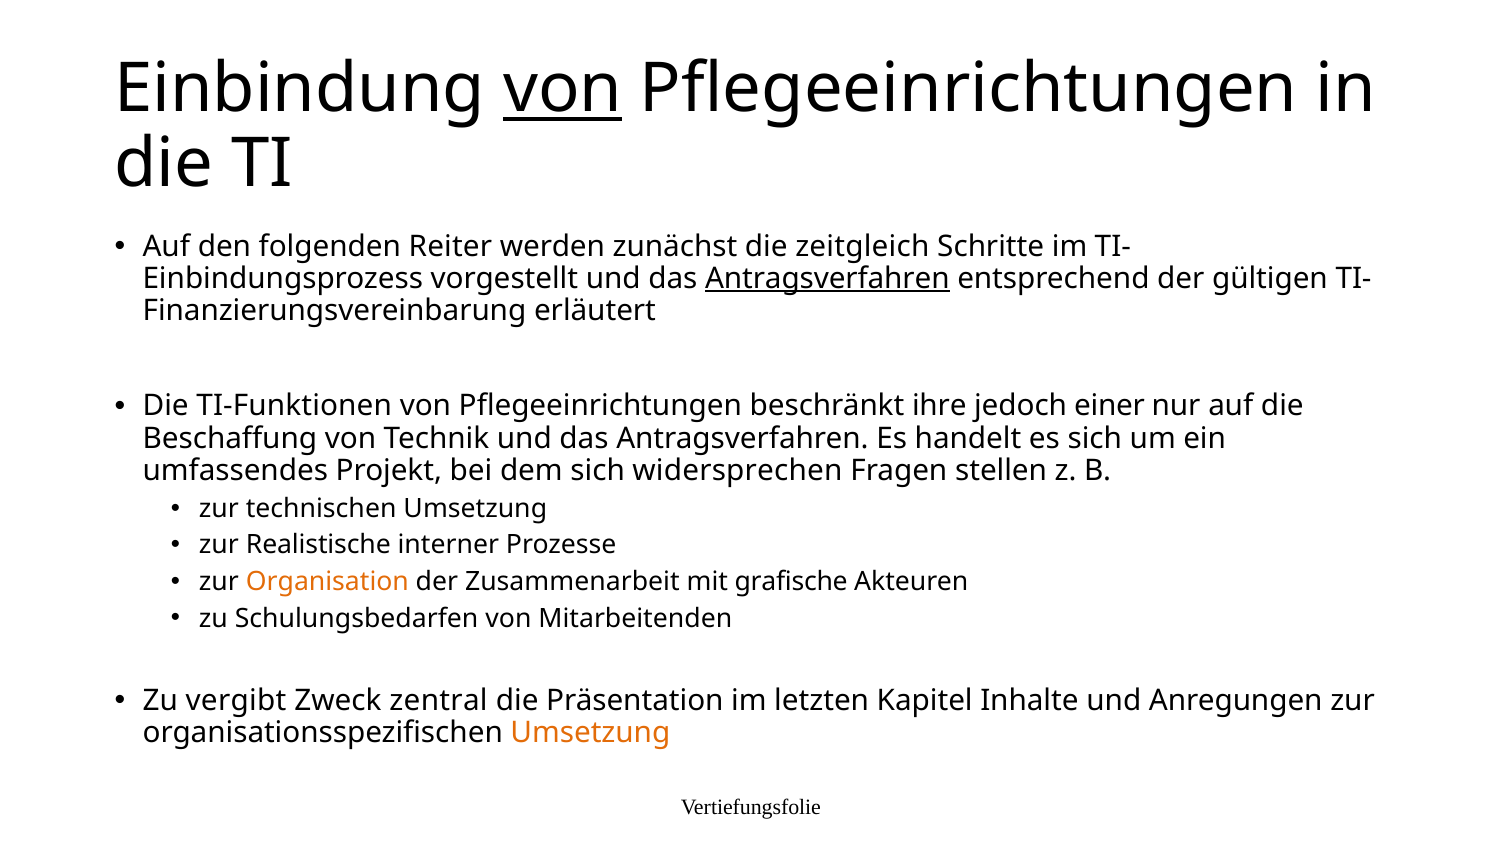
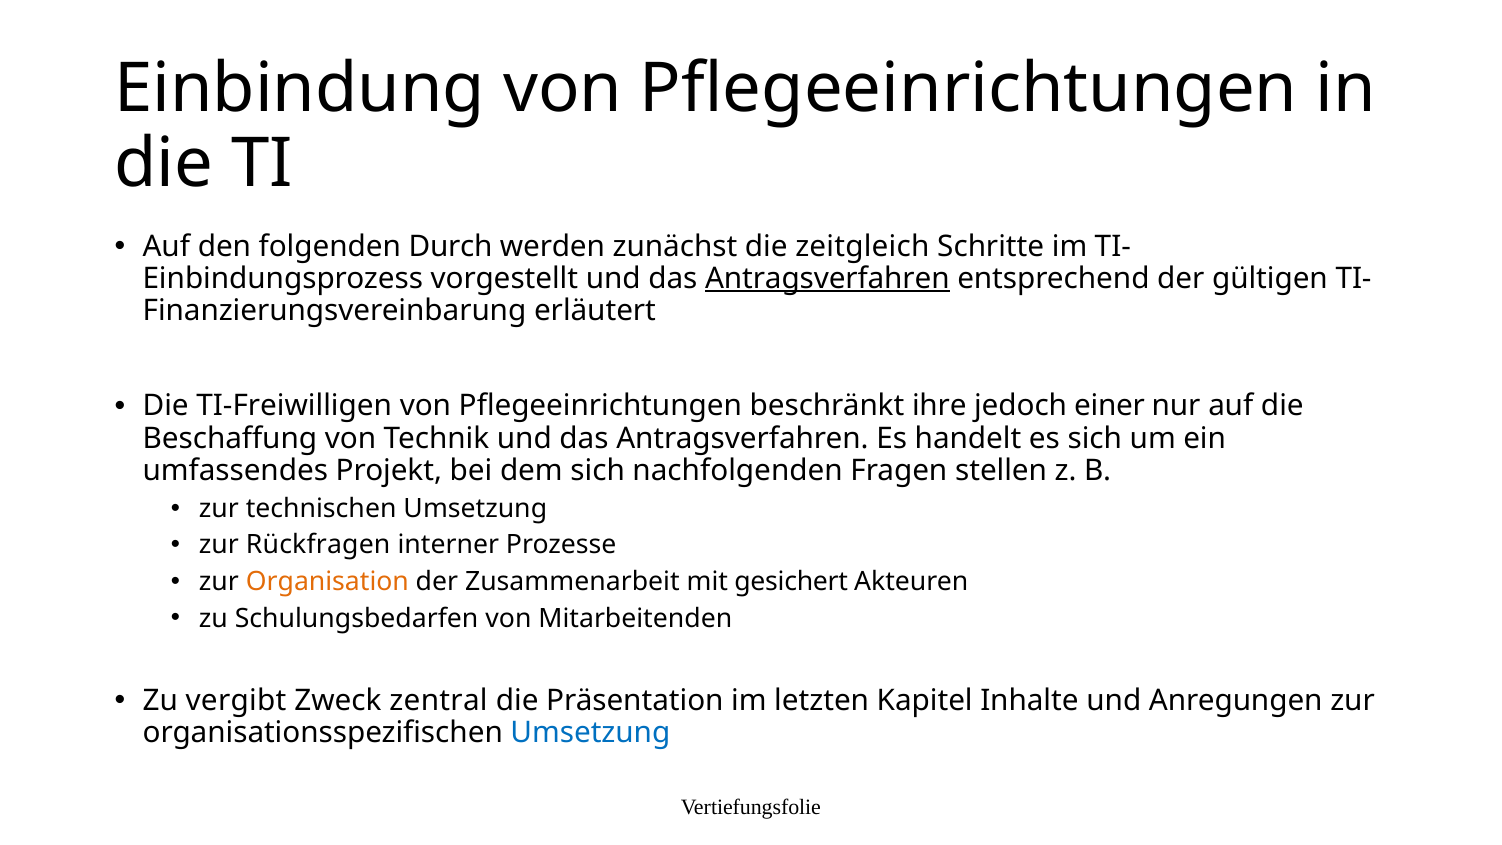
von at (563, 89) underline: present -> none
Reiter: Reiter -> Durch
TI-Funktionen: TI-Funktionen -> TI-Freiwilligen
widersprechen: widersprechen -> nachfolgenden
Realistische: Realistische -> Rückfragen
grafische: grafische -> gesichert
Umsetzung at (590, 733) colour: orange -> blue
